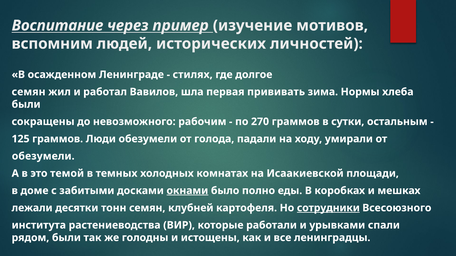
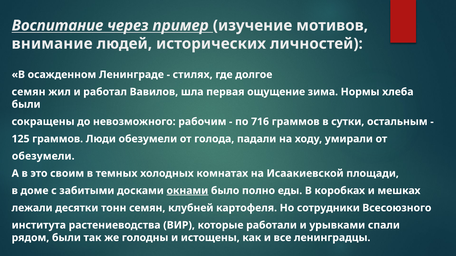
вспомним: вспомним -> внимание
прививать: прививать -> ощущение
270: 270 -> 716
темой: темой -> своим
сотрудники underline: present -> none
